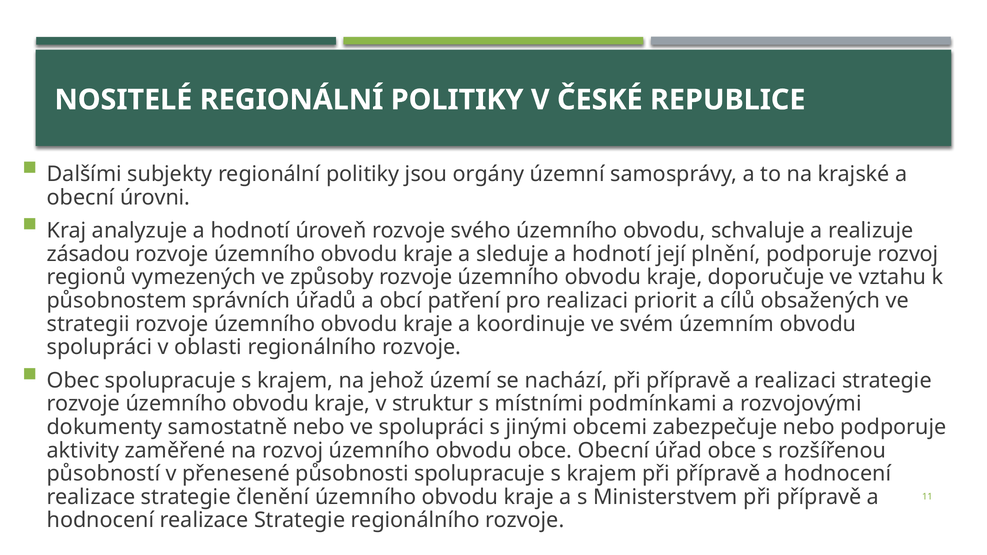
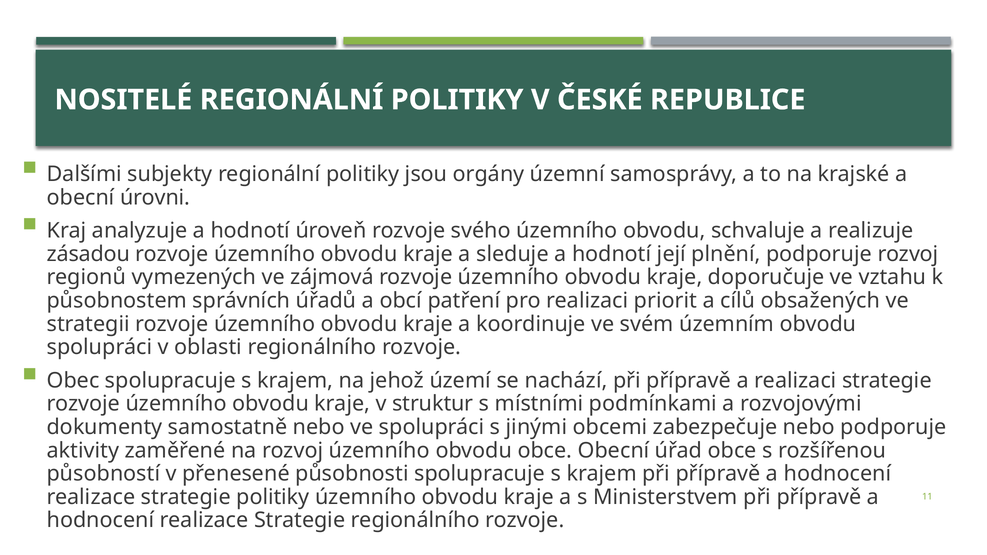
způsoby: způsoby -> zájmová
strategie členění: členění -> politiky
